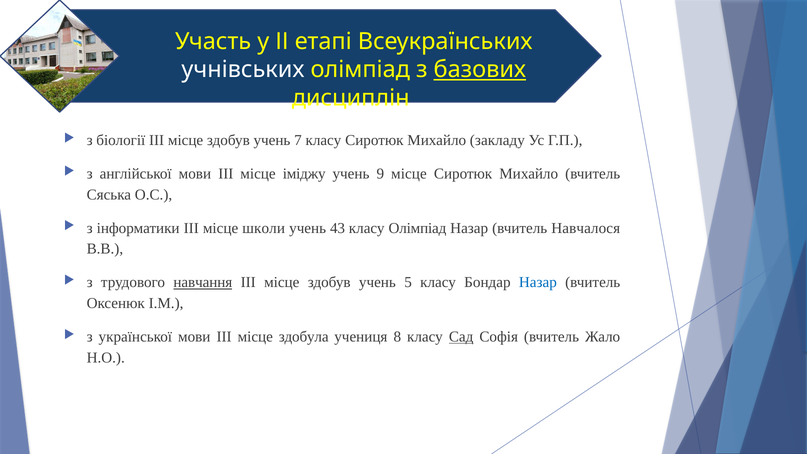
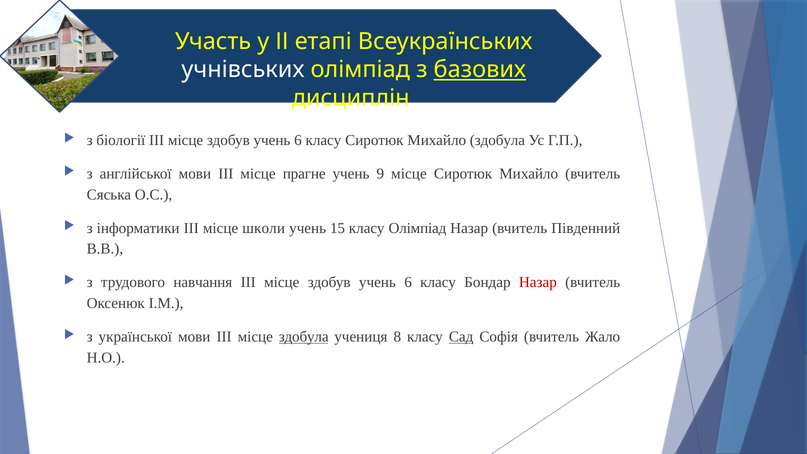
7 at (298, 140): 7 -> 6
Михайло закладу: закладу -> здобула
іміджу: іміджу -> прагне
43: 43 -> 15
Навчалося: Навчалося -> Південний
навчання underline: present -> none
5 at (408, 282): 5 -> 6
Назар at (538, 282) colour: blue -> red
здобула at (304, 337) underline: none -> present
